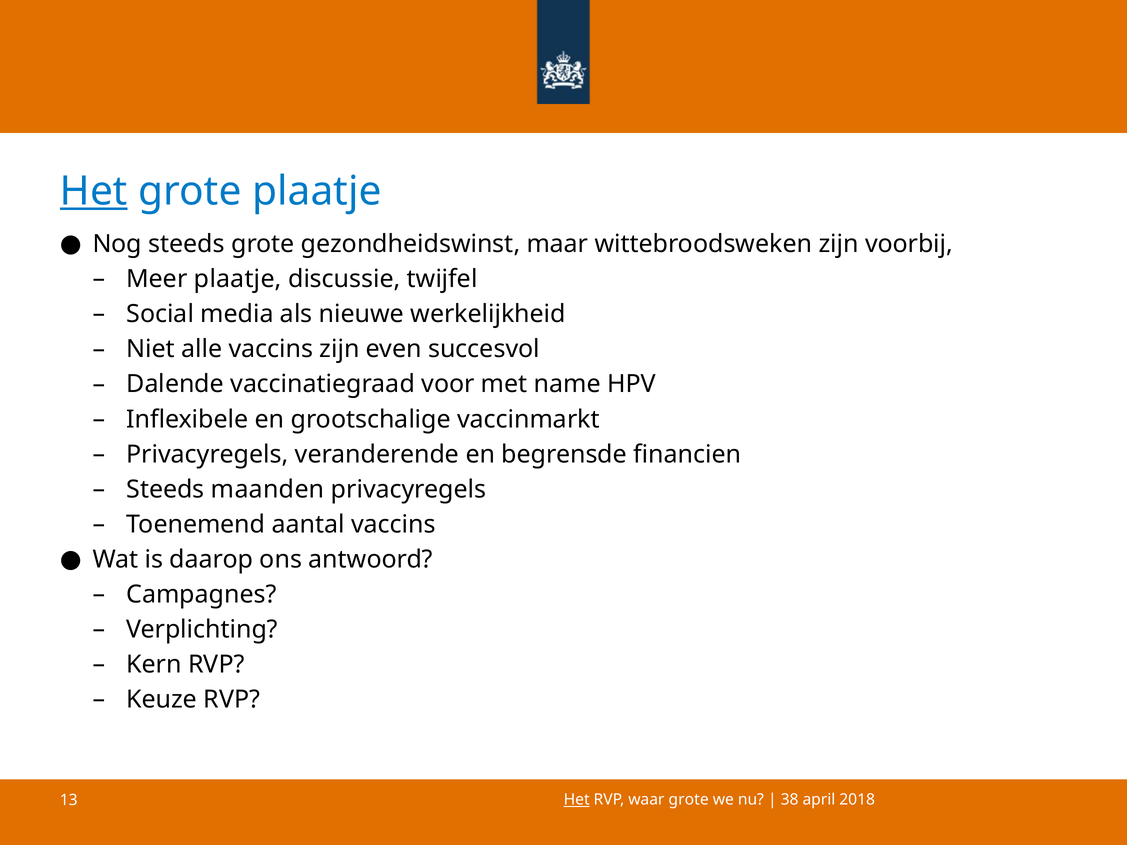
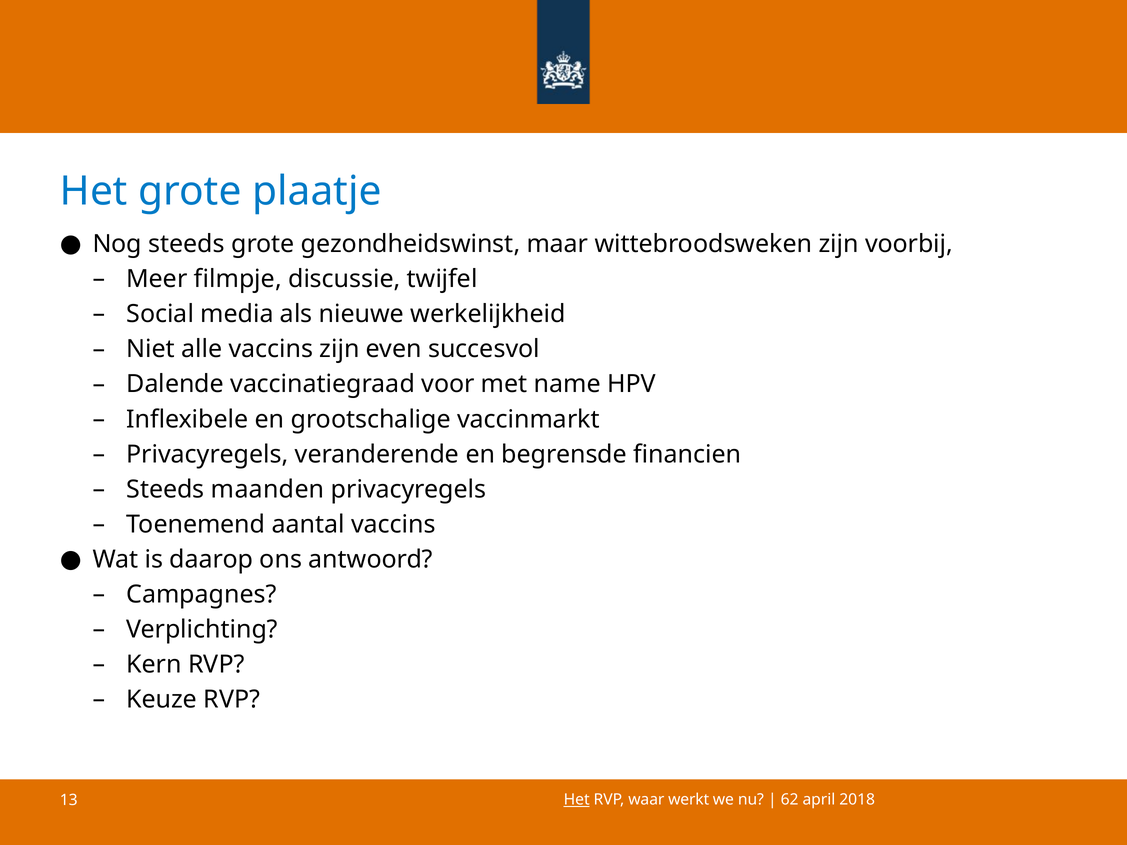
Het at (94, 191) underline: present -> none
Meer plaatje: plaatje -> filmpje
waar grote: grote -> werkt
38: 38 -> 62
